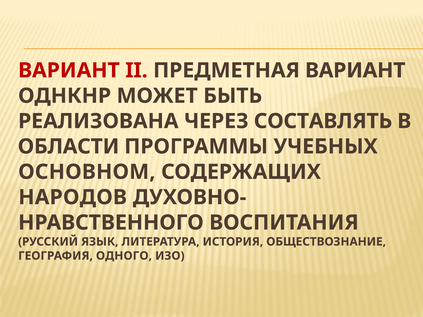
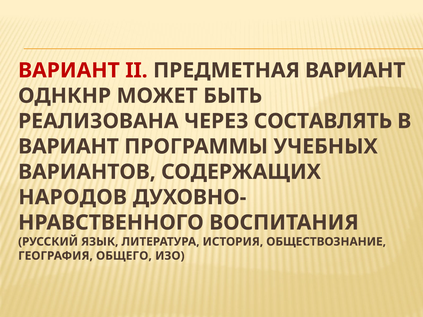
ОБЛАСТИ at (69, 147): ОБЛАСТИ -> ВАРИАНТ
ОСНОВНОМ: ОСНОВНОМ -> ВАРИАНТОВ
ОДНОГО: ОДНОГО -> ОБЩЕГО
